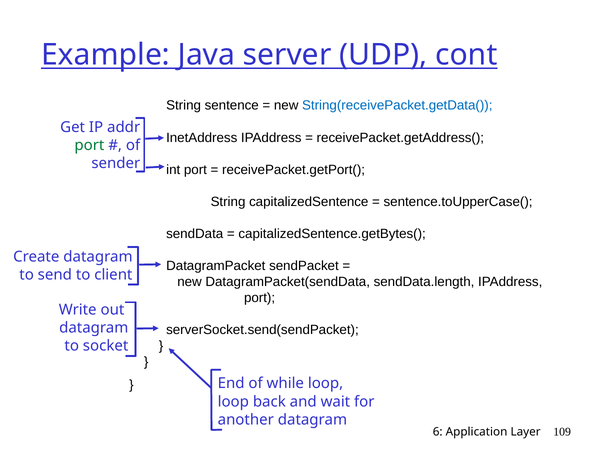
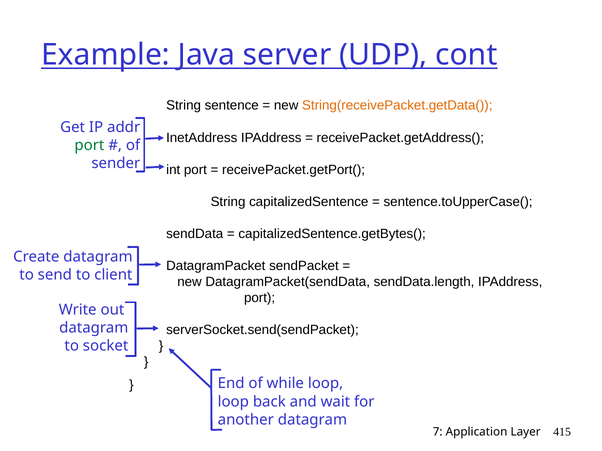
String(receivePacket.getData( colour: blue -> orange
6: 6 -> 7
109: 109 -> 415
